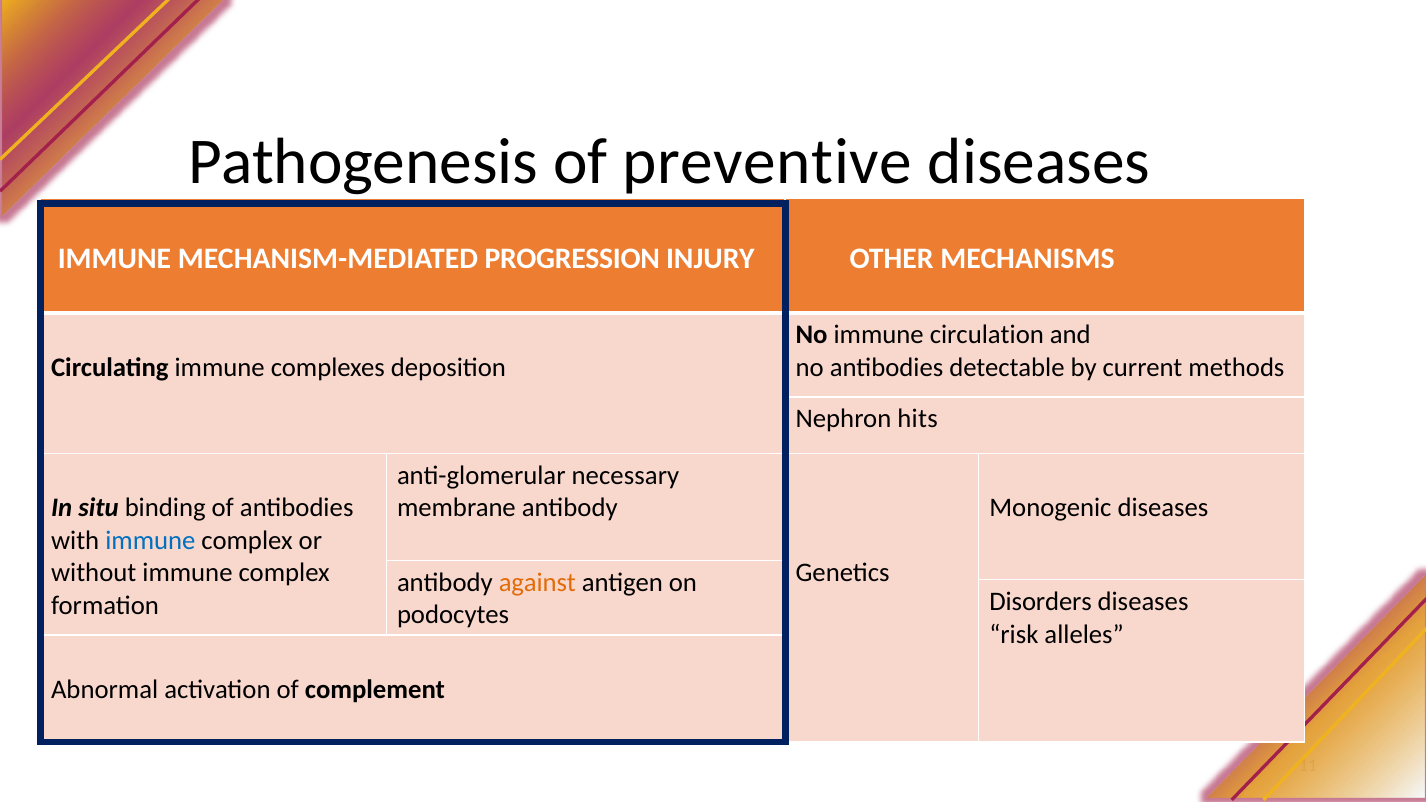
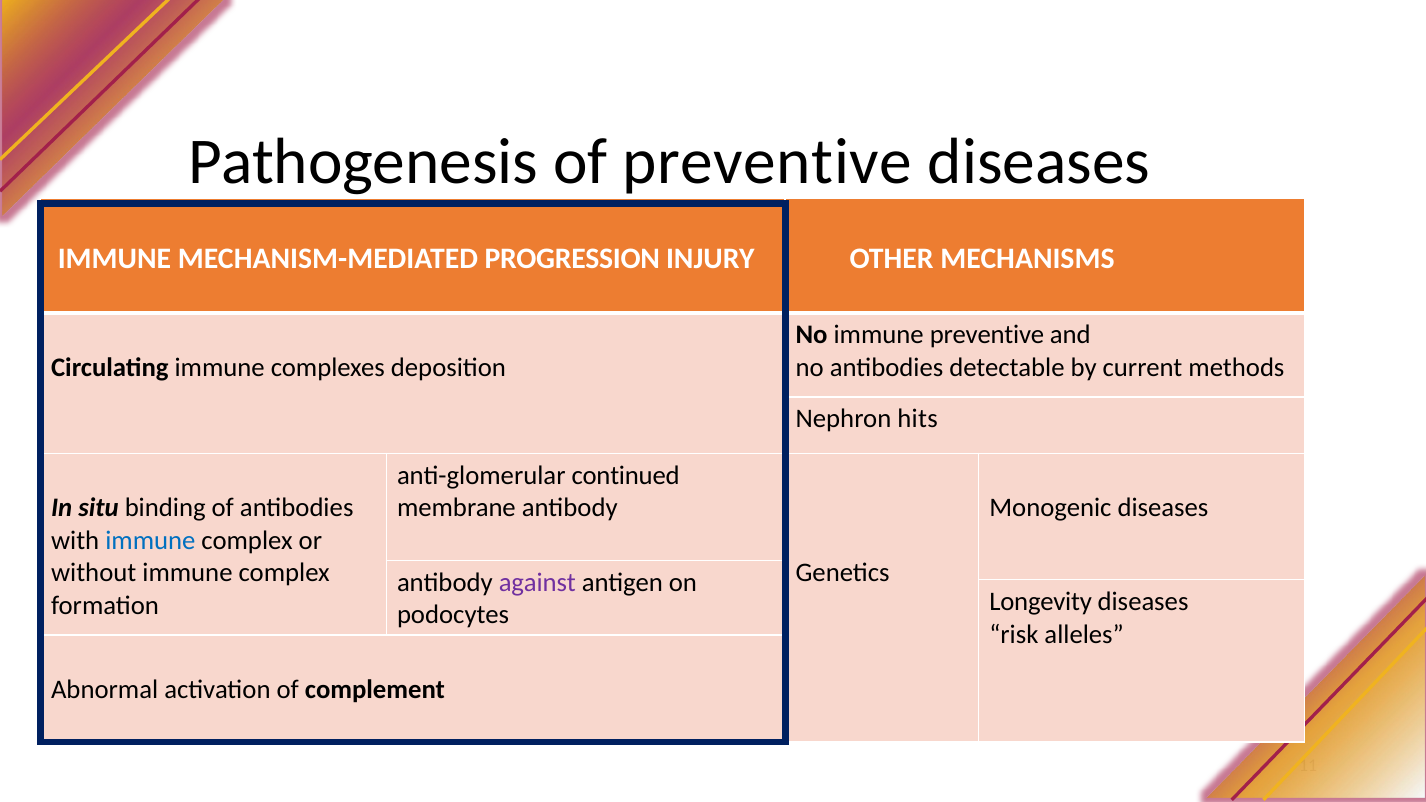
immune circulation: circulation -> preventive
necessary: necessary -> continued
against colour: orange -> purple
Disorders: Disorders -> Longevity
